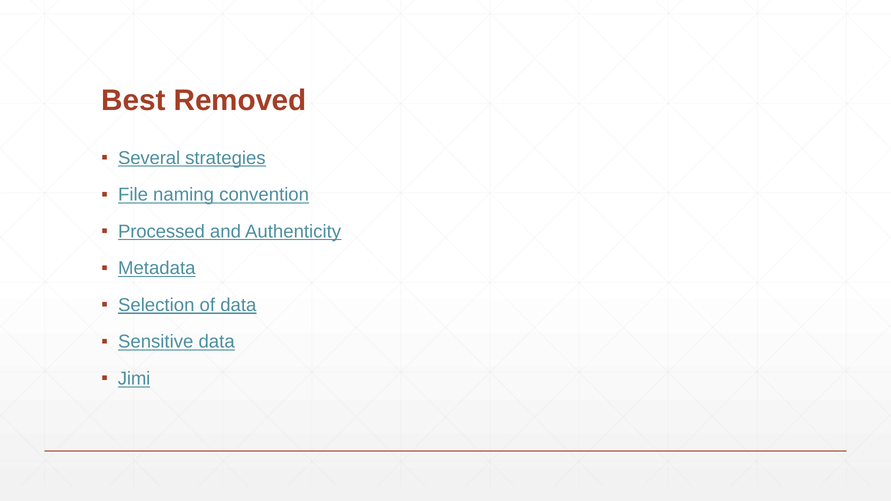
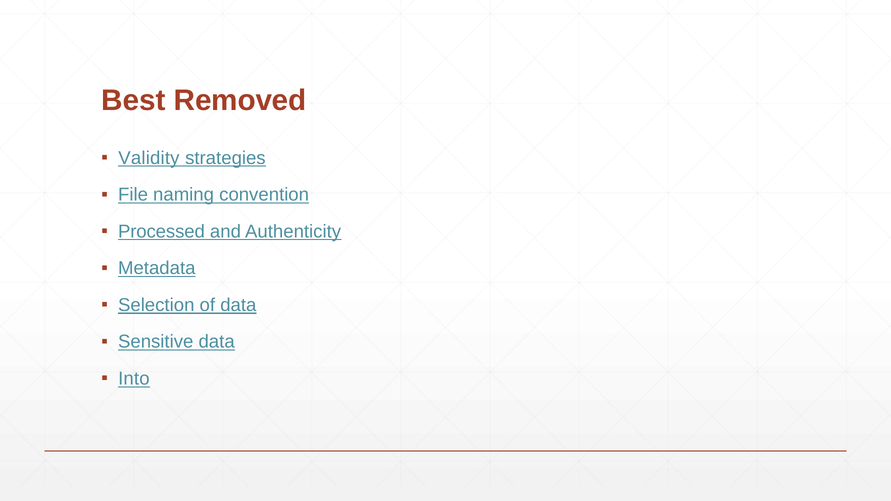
Several: Several -> Validity
Jimi: Jimi -> Into
